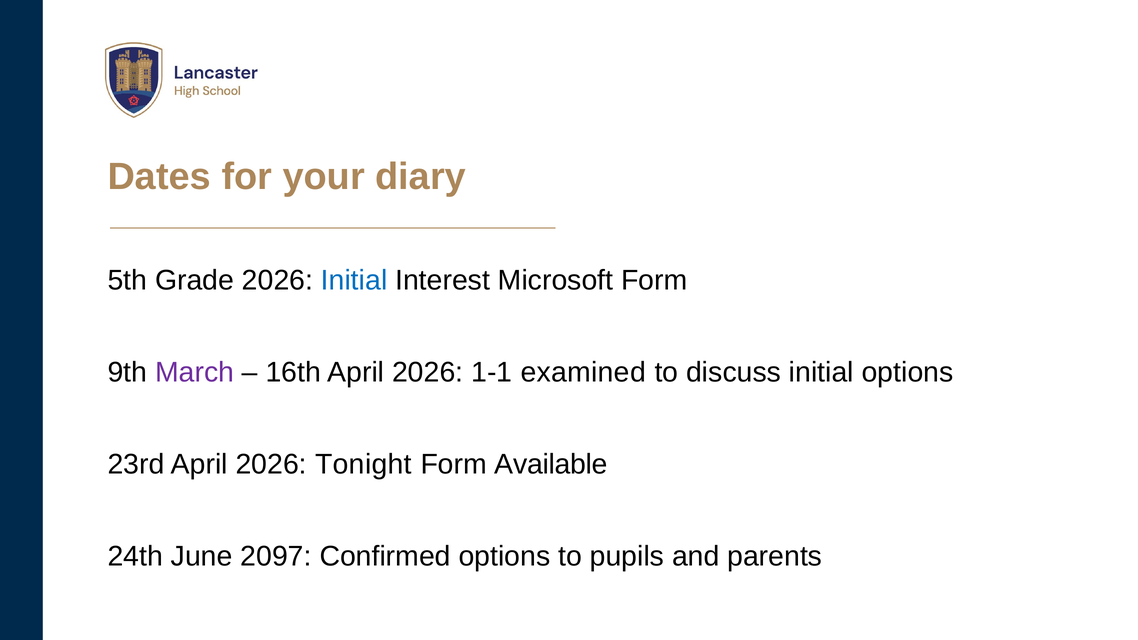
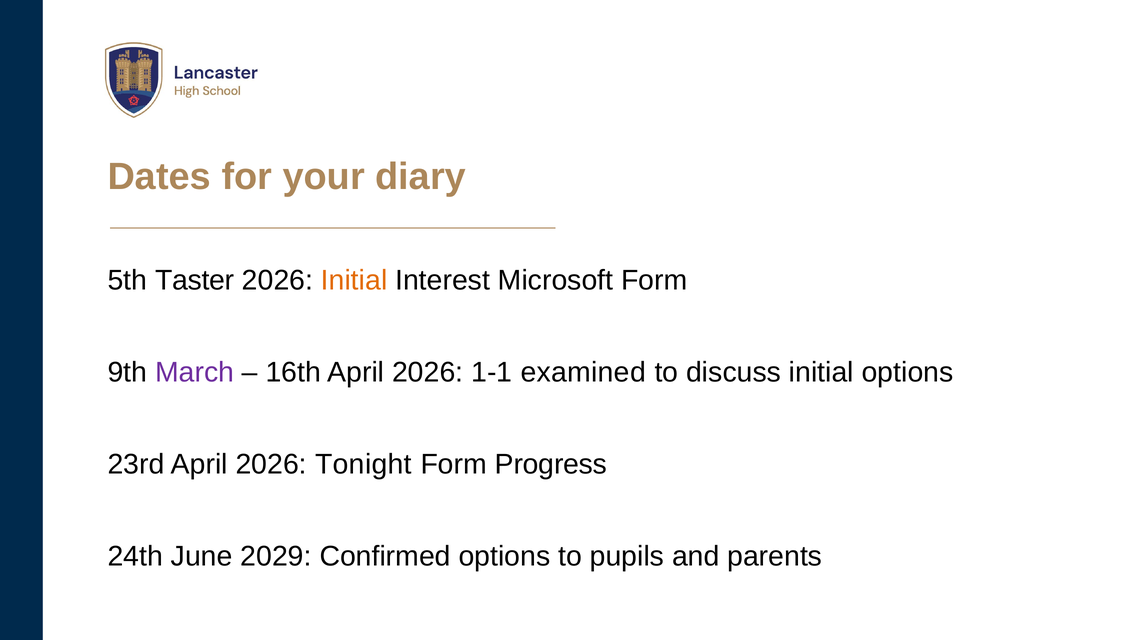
Grade: Grade -> Taster
Initial at (354, 280) colour: blue -> orange
Available: Available -> Progress
2097: 2097 -> 2029
